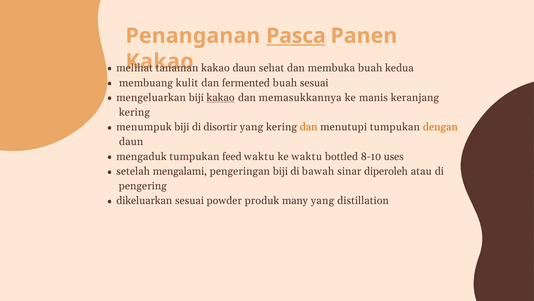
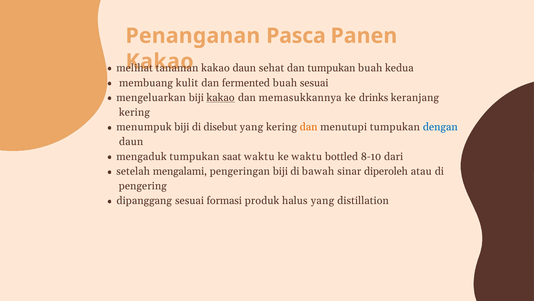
Pasca underline: present -> none
dan membuka: membuka -> tumpukan
manis: manis -> drinks
disortir: disortir -> disebut
dengan colour: orange -> blue
feed: feed -> saat
uses: uses -> dari
dikeluarkan: dikeluarkan -> dipanggang
powder: powder -> formasi
many: many -> halus
